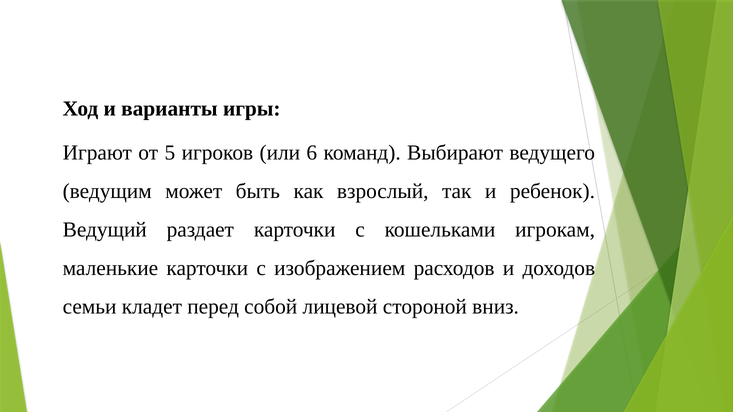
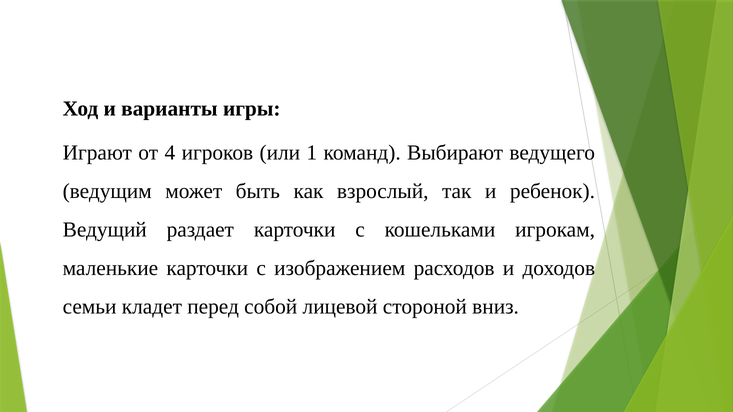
5: 5 -> 4
6: 6 -> 1
